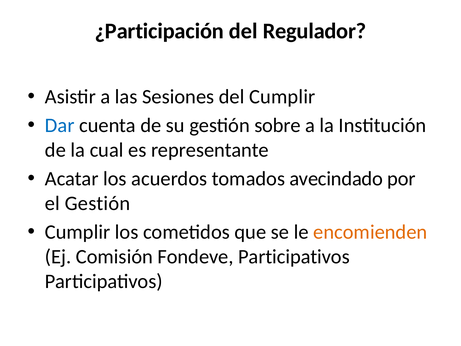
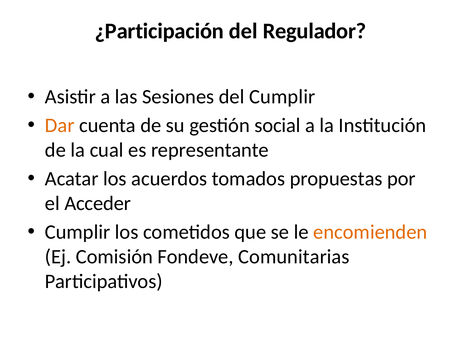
Dar colour: blue -> orange
sobre: sobre -> social
avecindado: avecindado -> propuestas
el Gestión: Gestión -> Acceder
Fondeve Participativos: Participativos -> Comunitarias
